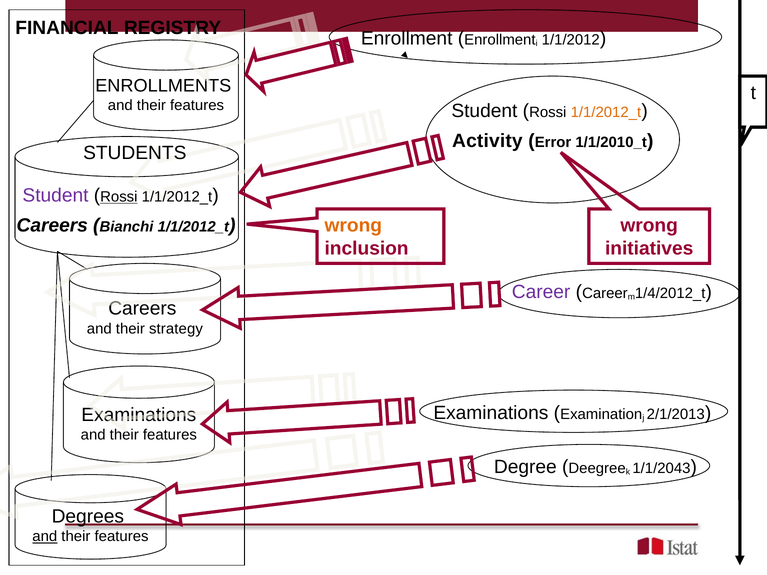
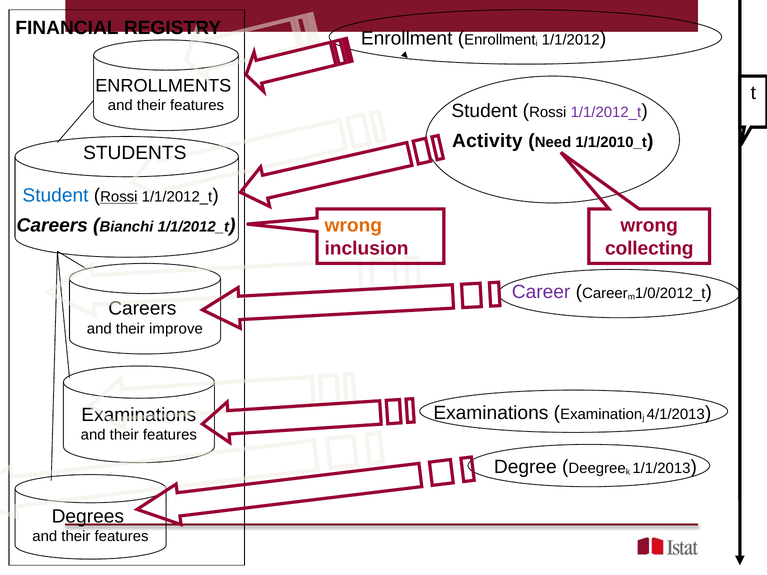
1/1/2012_t at (606, 112) colour: orange -> purple
Error: Error -> Need
Student at (56, 196) colour: purple -> blue
initiatives: initiatives -> collecting
1/4/2012_t: 1/4/2012_t -> 1/0/2012_t
strategy: strategy -> improve
2/1/2013: 2/1/2013 -> 4/1/2013
1/1/2043: 1/1/2043 -> 1/1/2013
and at (45, 537) underline: present -> none
